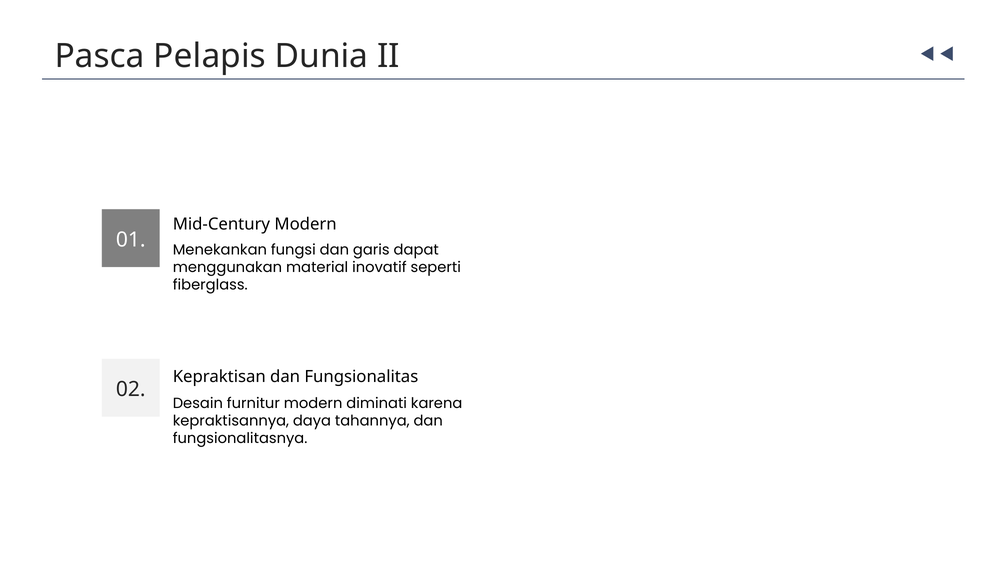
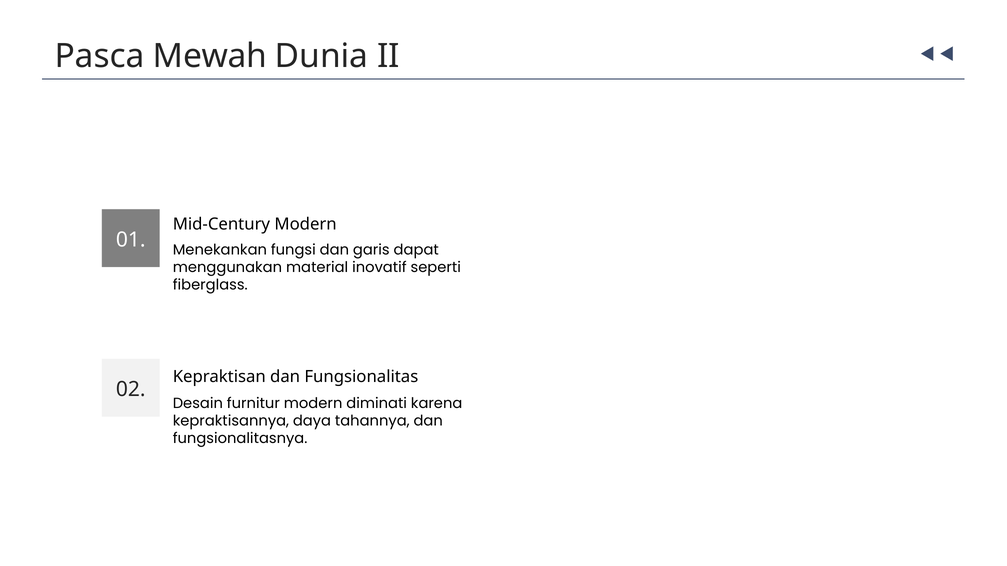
Pelapis: Pelapis -> Mewah
